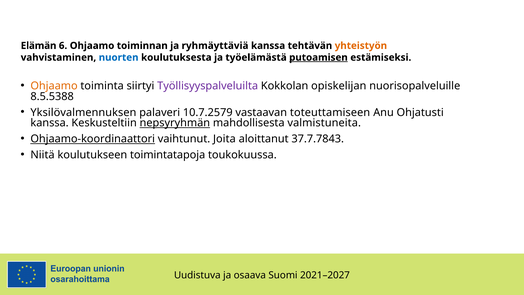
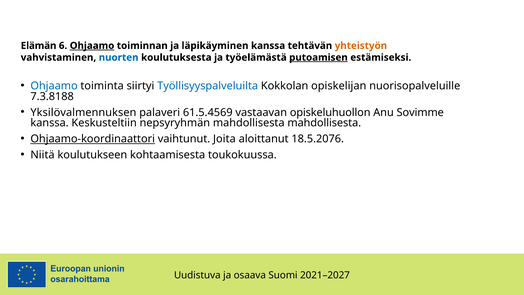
Ohjaamo at (92, 46) underline: none -> present
ryhmäyttäviä: ryhmäyttäviä -> läpikäyminen
Ohjaamo at (54, 86) colour: orange -> blue
Työllisyyspalveluilta colour: purple -> blue
8.5.5388: 8.5.5388 -> 7.3.8188
10.7.2579: 10.7.2579 -> 61.5.4569
toteuttamiseen: toteuttamiseen -> opiskeluhuollon
Ohjatusti: Ohjatusti -> Sovimme
nepsyryhmän underline: present -> none
mahdollisesta valmistuneita: valmistuneita -> mahdollisesta
37.7.7843: 37.7.7843 -> 18.5.2076
toimintatapoja: toimintatapoja -> kohtaamisesta
